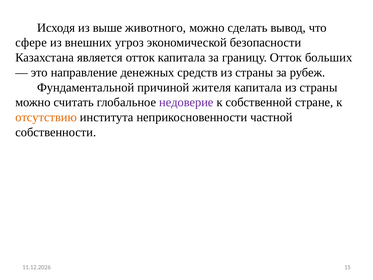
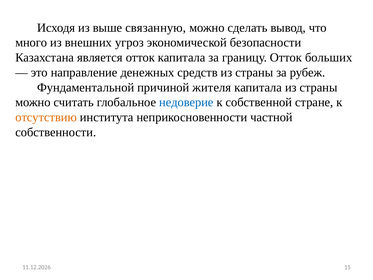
животного: животного -> связанную
сфере: сфере -> много
недоверие colour: purple -> blue
